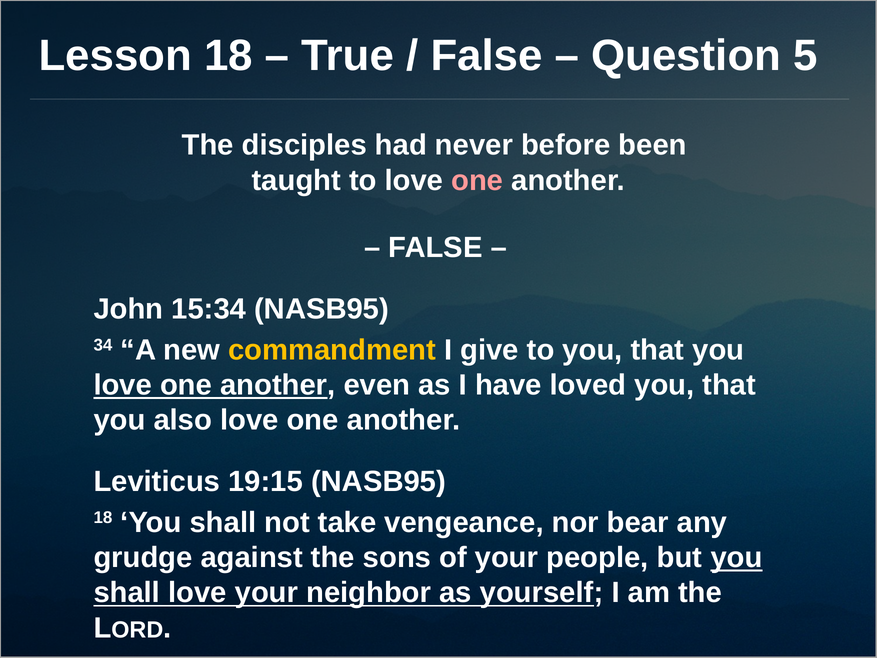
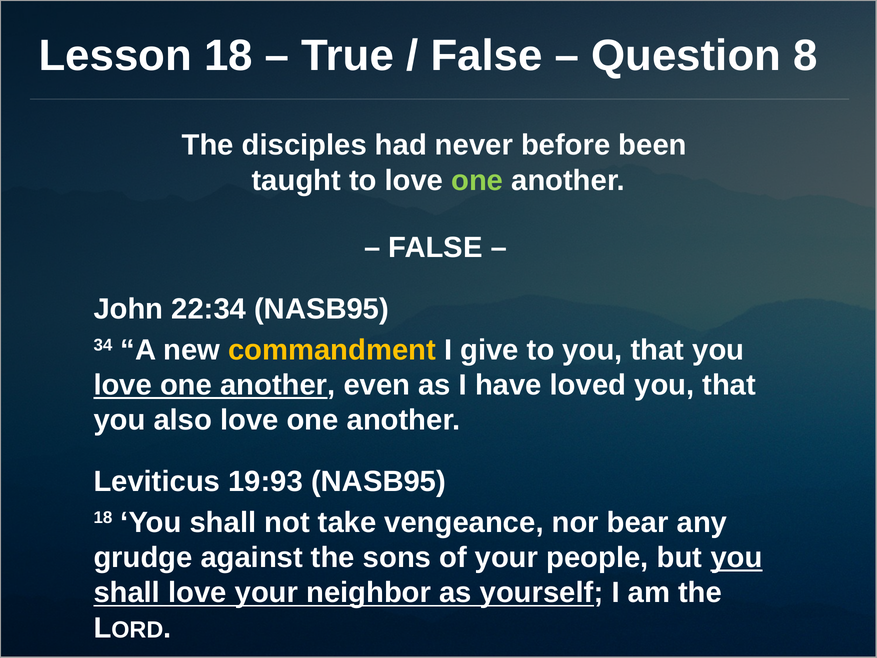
5: 5 -> 8
one at (477, 180) colour: pink -> light green
15:34: 15:34 -> 22:34
19:15: 19:15 -> 19:93
